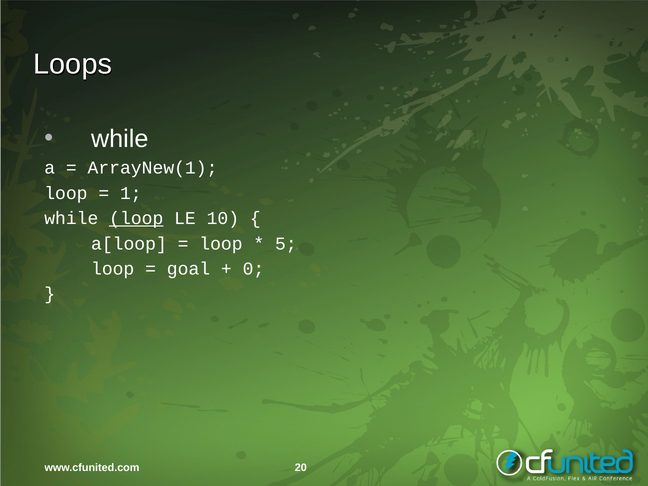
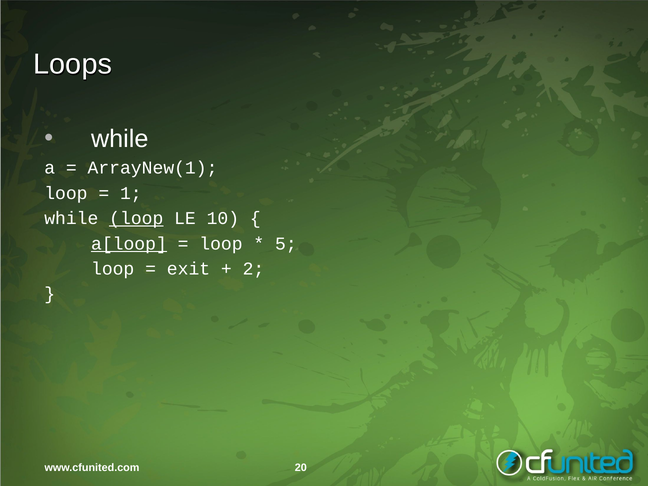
a[loop underline: none -> present
goal: goal -> exit
0: 0 -> 2
